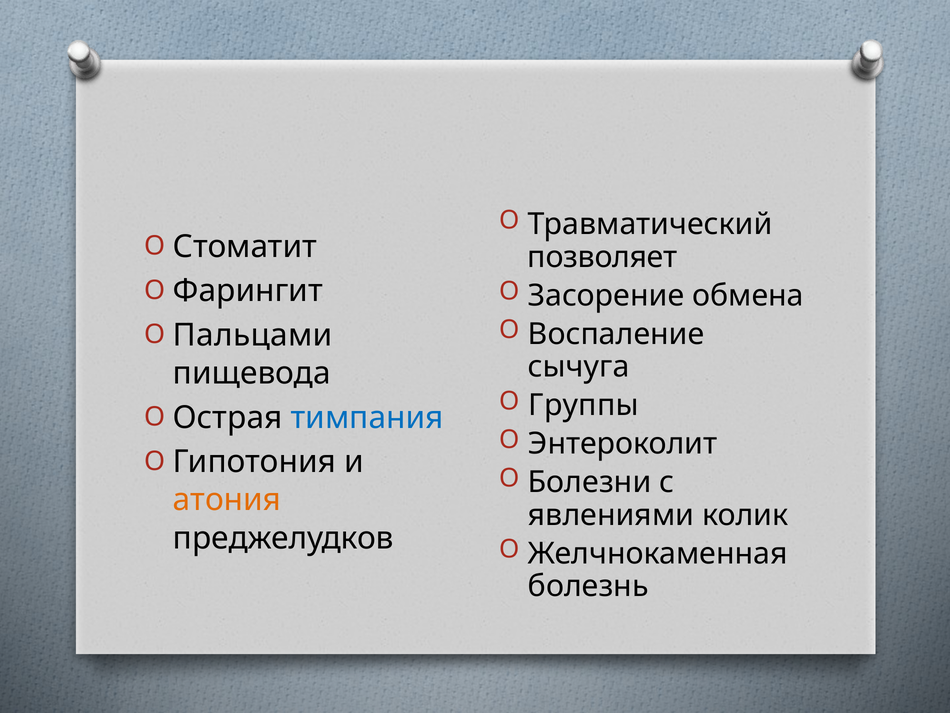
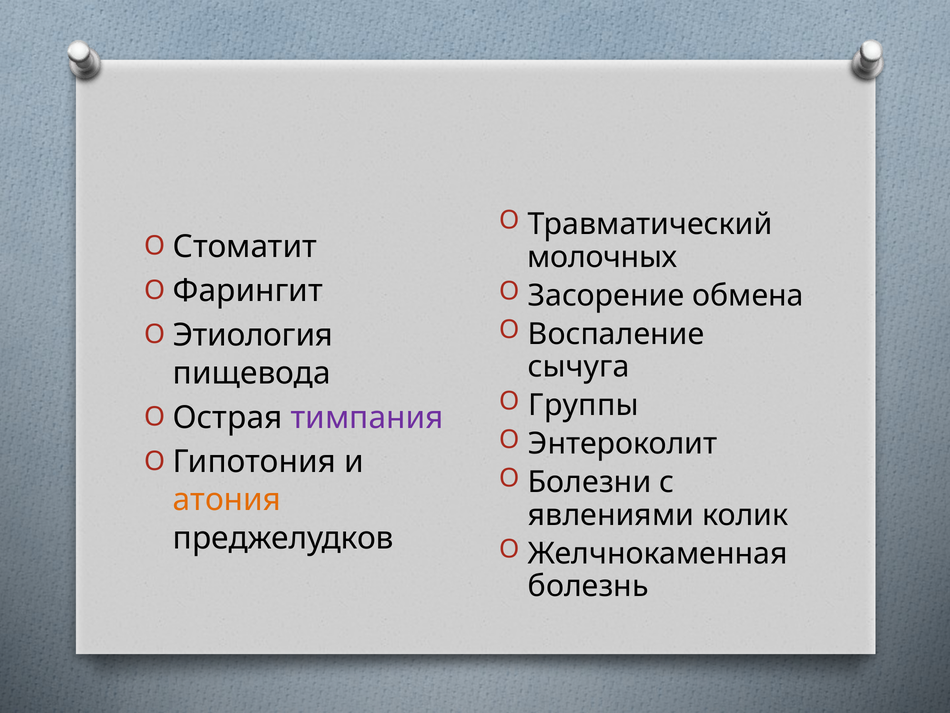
позволяет: позволяет -> молочных
Пальцами: Пальцами -> Этиология
тимпания colour: blue -> purple
